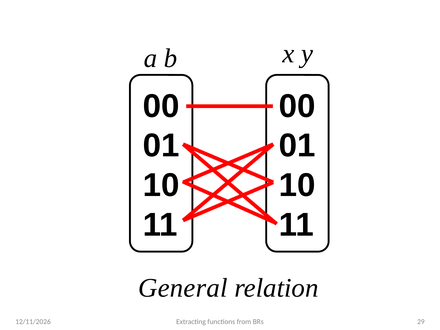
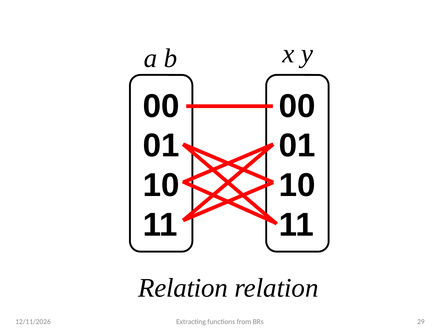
General at (183, 288): General -> Relation
